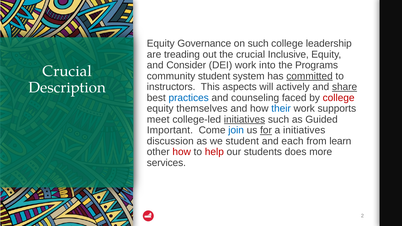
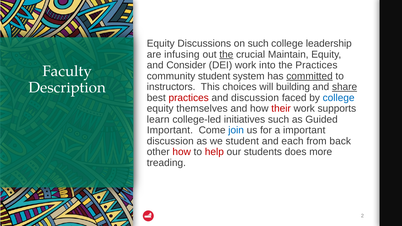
Governance: Governance -> Discussions
treading: treading -> infusing
the at (226, 54) underline: none -> present
Inclusive: Inclusive -> Maintain
the Programs: Programs -> Practices
Crucial at (67, 71): Crucial -> Faculty
aspects: aspects -> choices
actively: actively -> building
practices at (189, 98) colour: blue -> red
and counseling: counseling -> discussion
college at (339, 98) colour: red -> blue
their colour: blue -> red
meet: meet -> learn
initiatives at (244, 119) underline: present -> none
for underline: present -> none
a initiatives: initiatives -> important
learn: learn -> back
services: services -> treading
